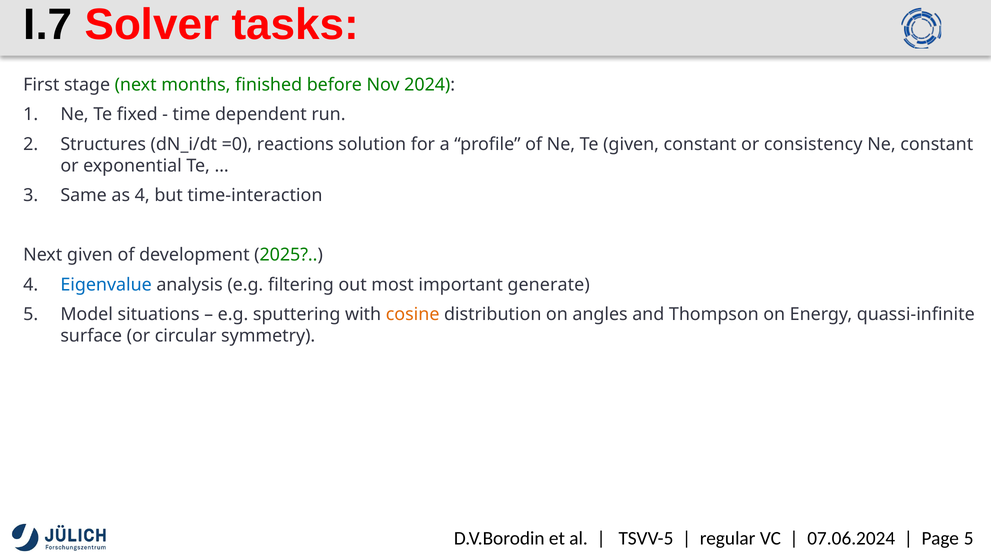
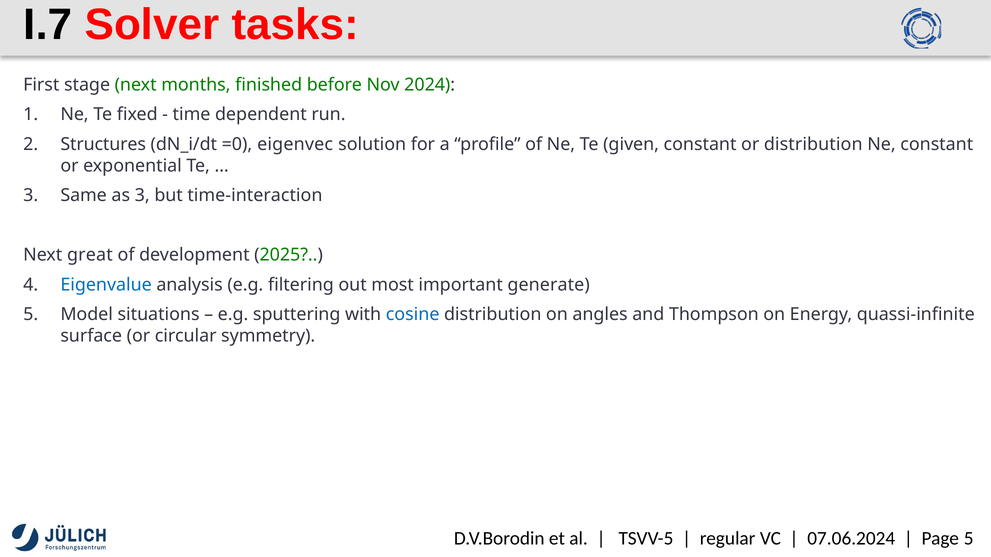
reactions: reactions -> eigenvec
or consistency: consistency -> distribution
as 4: 4 -> 3
Next given: given -> great
cosine colour: orange -> blue
